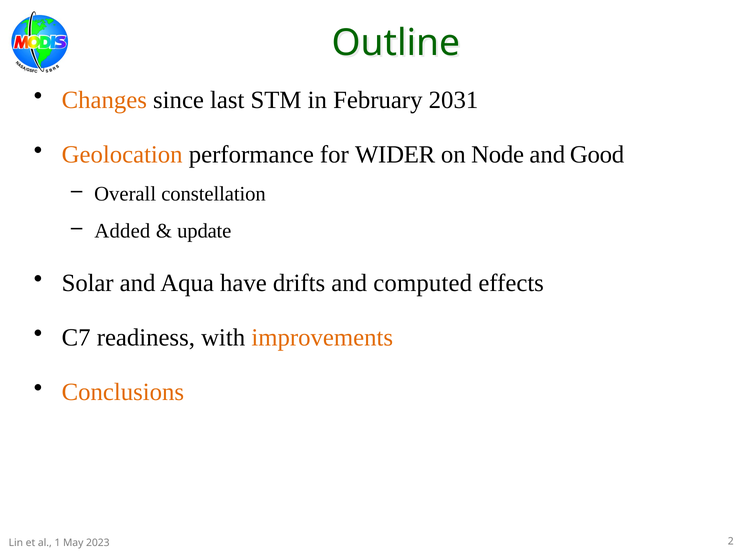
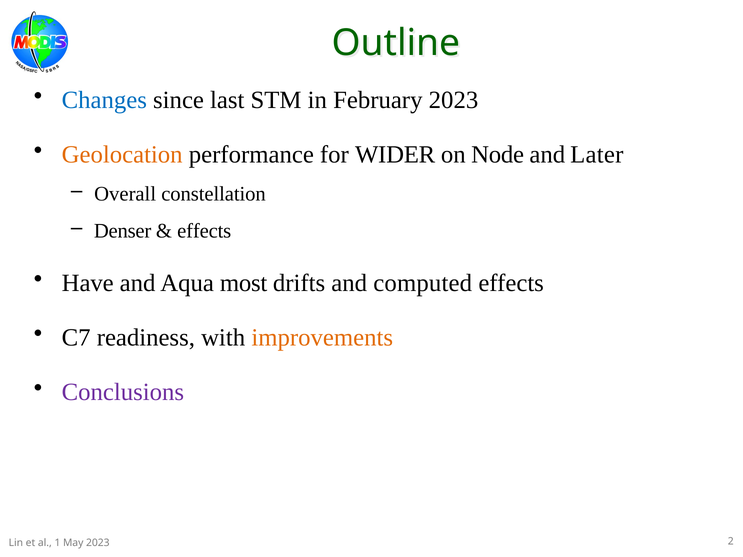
Changes colour: orange -> blue
February 2031: 2031 -> 2023
Good: Good -> Later
Added: Added -> Denser
update at (204, 231): update -> effects
Solar: Solar -> Have
have: have -> most
Conclusions colour: orange -> purple
